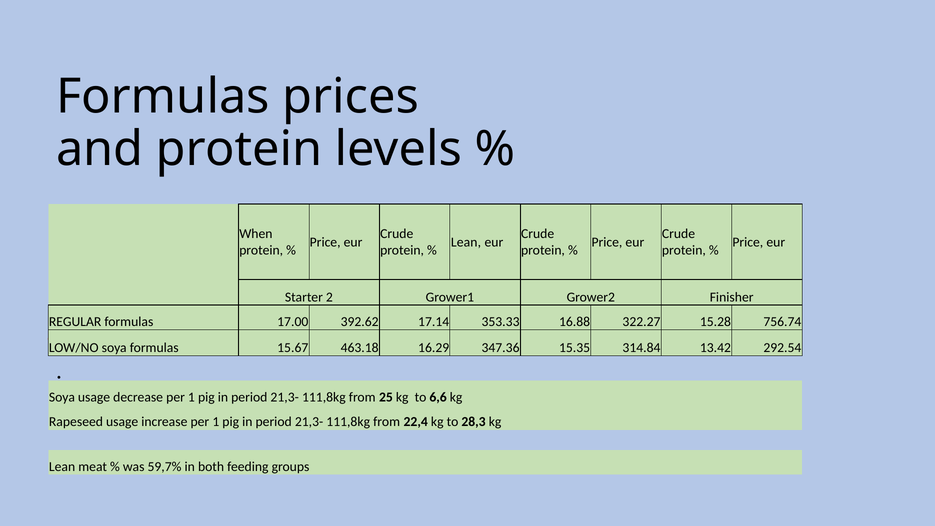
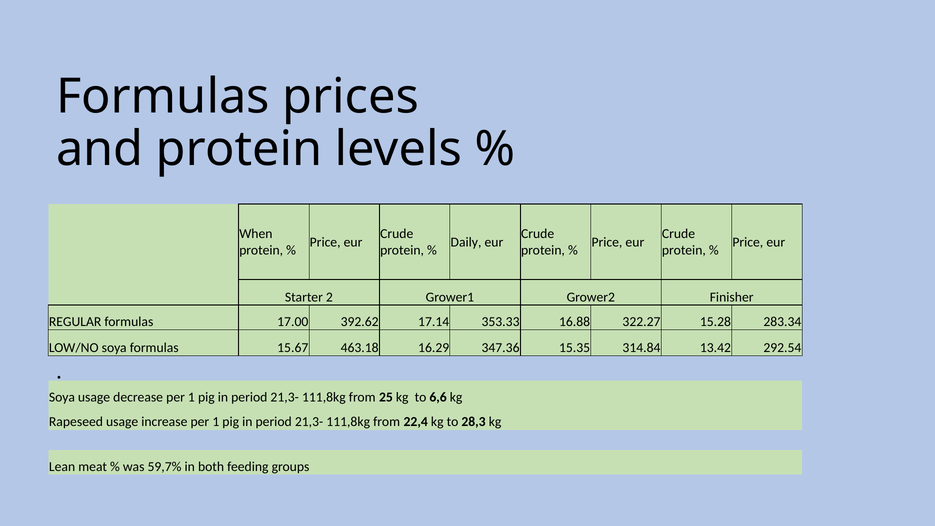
Lean at (466, 242): Lean -> Daily
756.74: 756.74 -> 283.34
